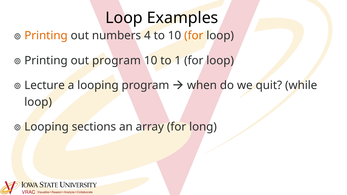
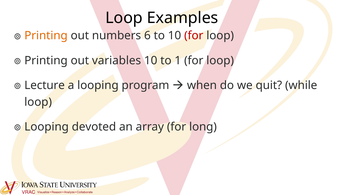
4: 4 -> 6
for at (194, 36) colour: orange -> red
out program: program -> variables
sections: sections -> devoted
